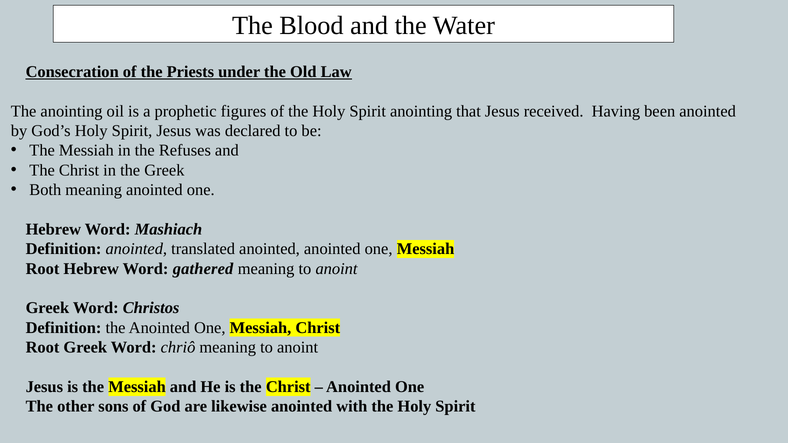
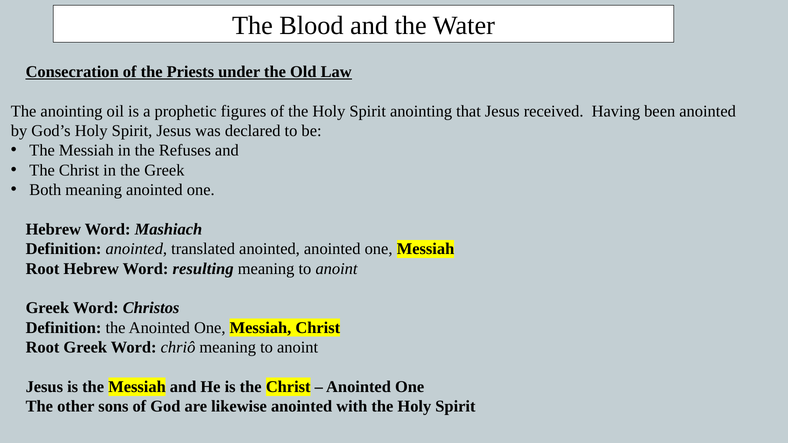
gathered: gathered -> resulting
